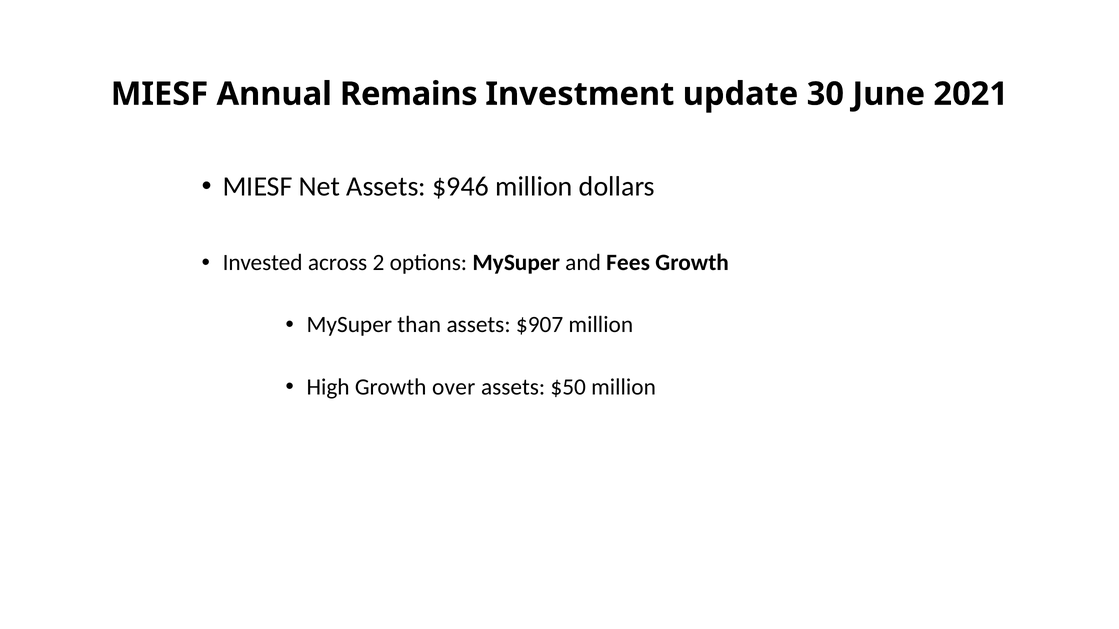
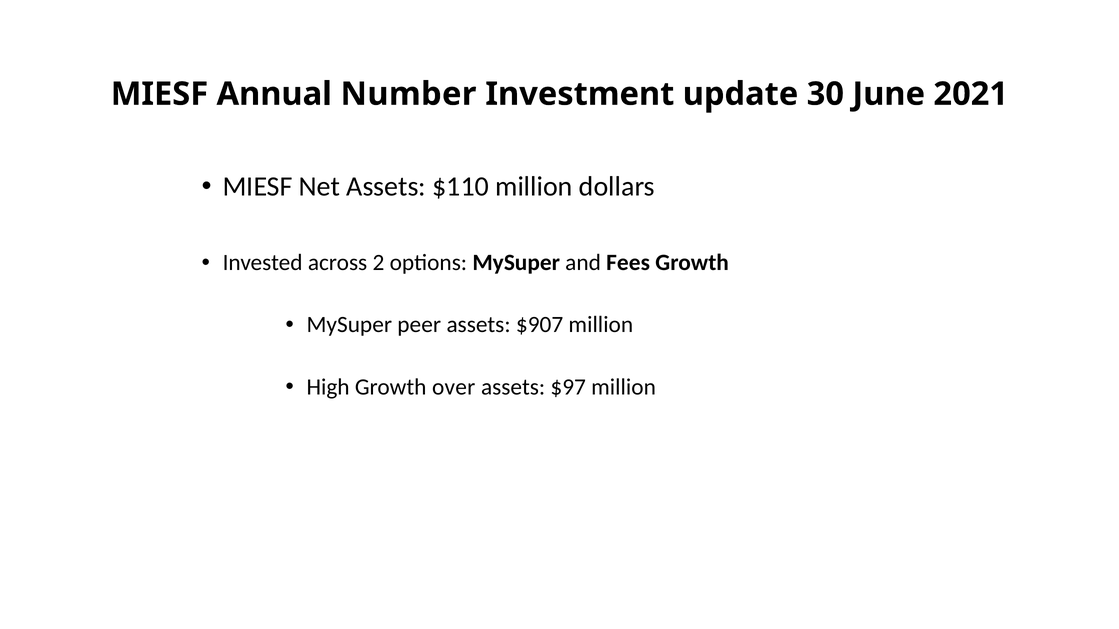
Remains: Remains -> Number
$946: $946 -> $110
than: than -> peer
$50: $50 -> $97
